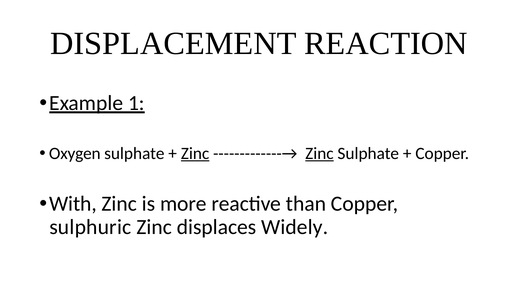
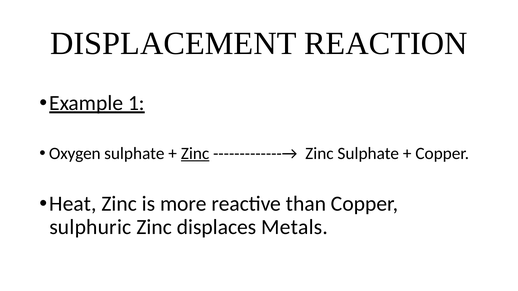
Zinc at (319, 154) underline: present -> none
With: With -> Heat
Widely: Widely -> Metals
